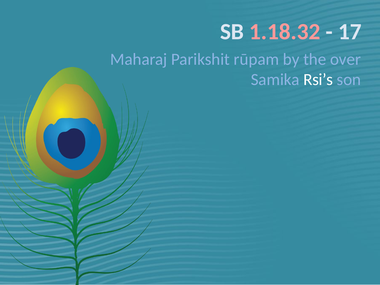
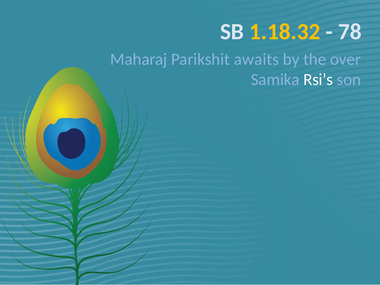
1.18.32 colour: pink -> yellow
17: 17 -> 78
rūpam: rūpam -> awaits
